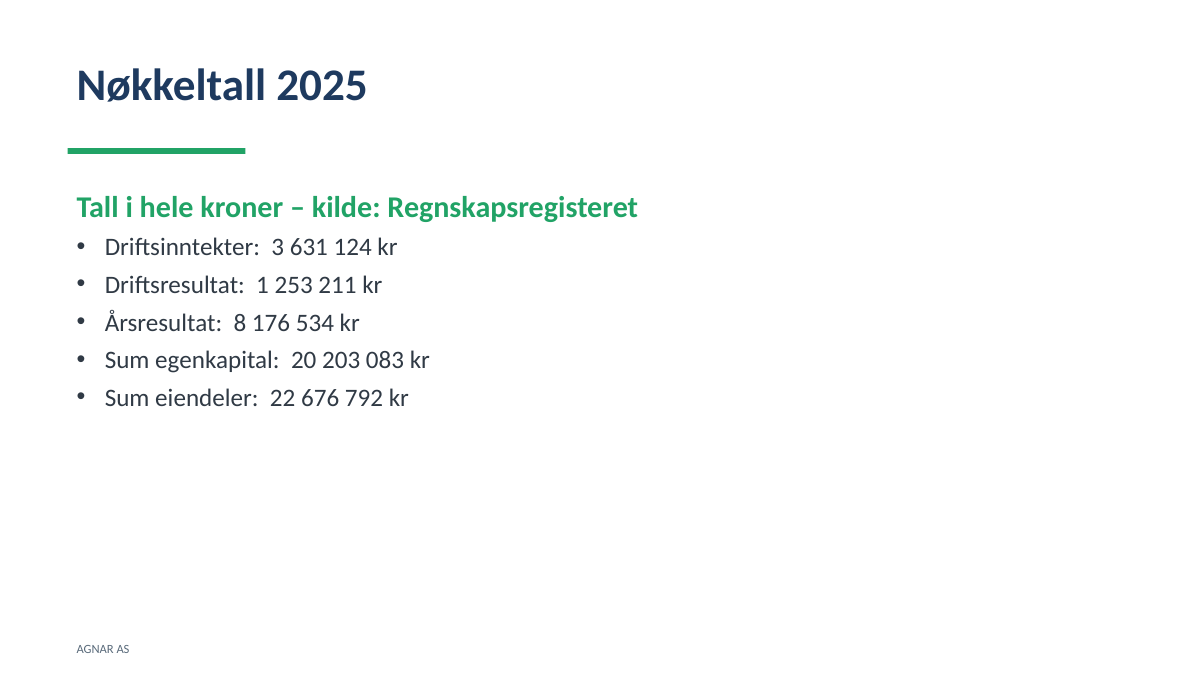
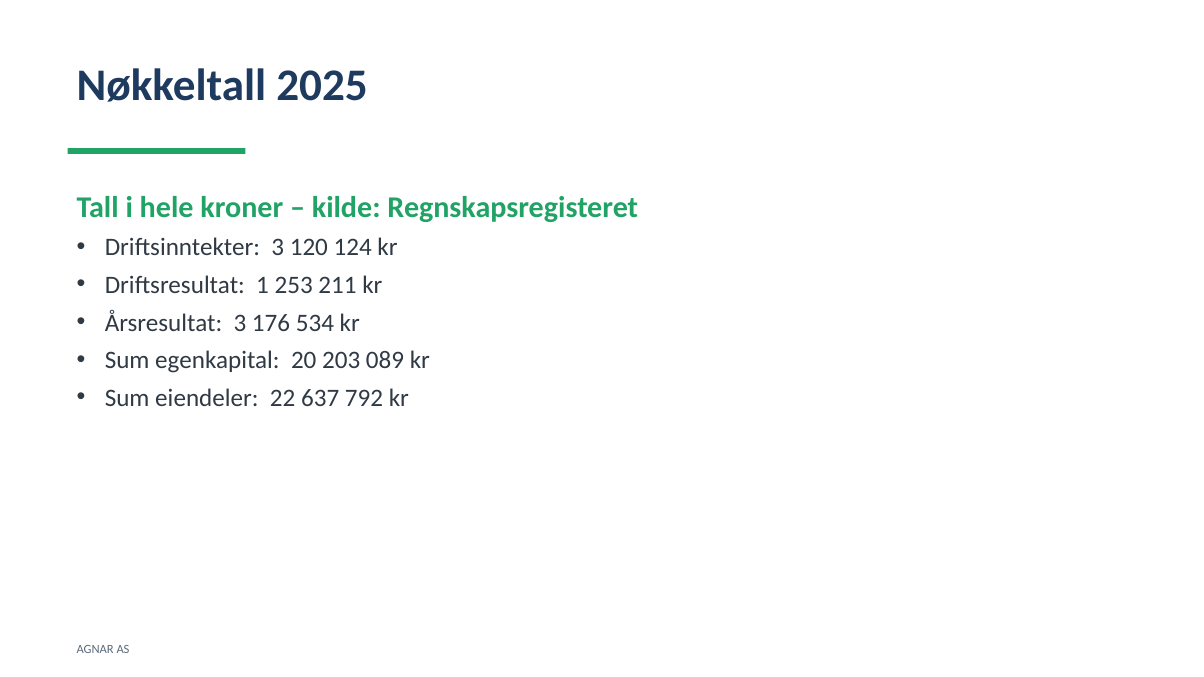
631: 631 -> 120
Årsresultat 8: 8 -> 3
083: 083 -> 089
676: 676 -> 637
